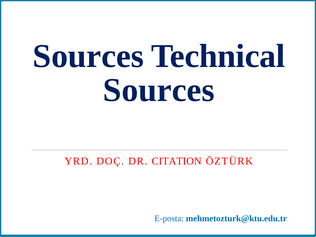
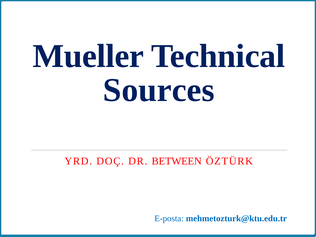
Sources at (88, 56): Sources -> Mueller
CITATION: CITATION -> BETWEEN
